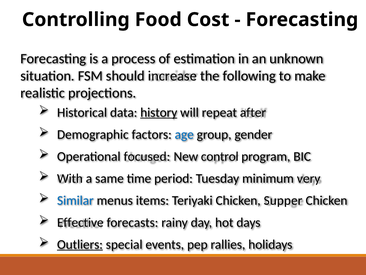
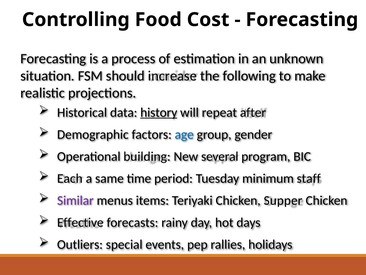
focused: focused -> building
control: control -> several
With: With -> Each
very: very -> staff
Similar colour: blue -> purple
Outliers underline: present -> none
